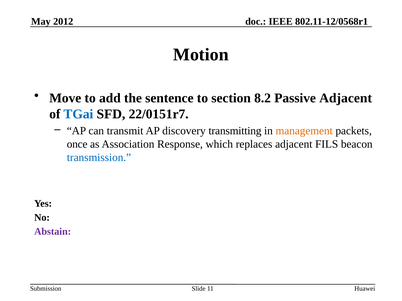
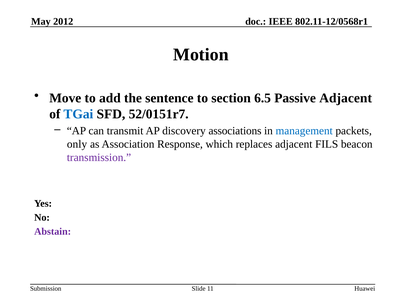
8.2: 8.2 -> 6.5
22/0151r7: 22/0151r7 -> 52/0151r7
transmitting: transmitting -> associations
management colour: orange -> blue
once: once -> only
transmission colour: blue -> purple
